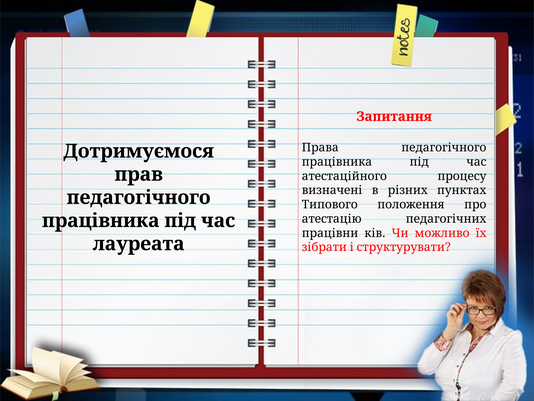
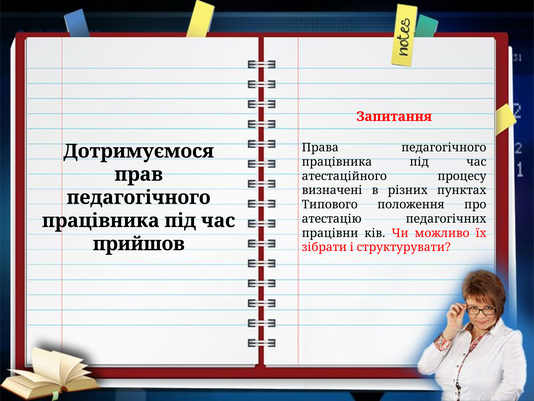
лауреата: лауреата -> прийшов
